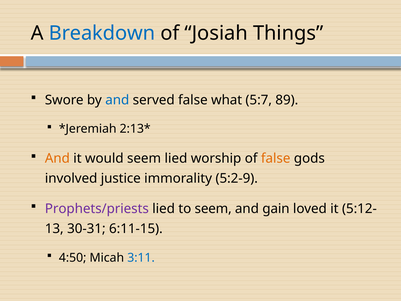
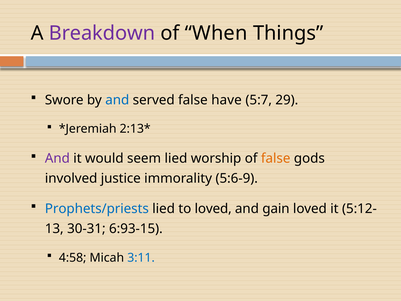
Breakdown colour: blue -> purple
Josiah: Josiah -> When
what: what -> have
89: 89 -> 29
And at (57, 158) colour: orange -> purple
5:2-9: 5:2-9 -> 5:6-9
Prophets/priests colour: purple -> blue
to seem: seem -> loved
6:11-15: 6:11-15 -> 6:93-15
4:50: 4:50 -> 4:58
